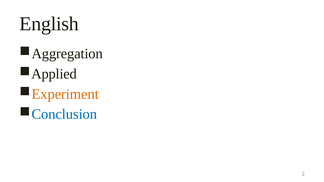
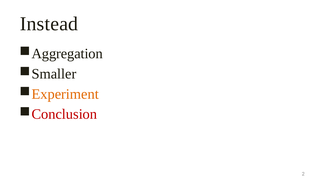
English: English -> Instead
Applied: Applied -> Smaller
Conclusion colour: blue -> red
